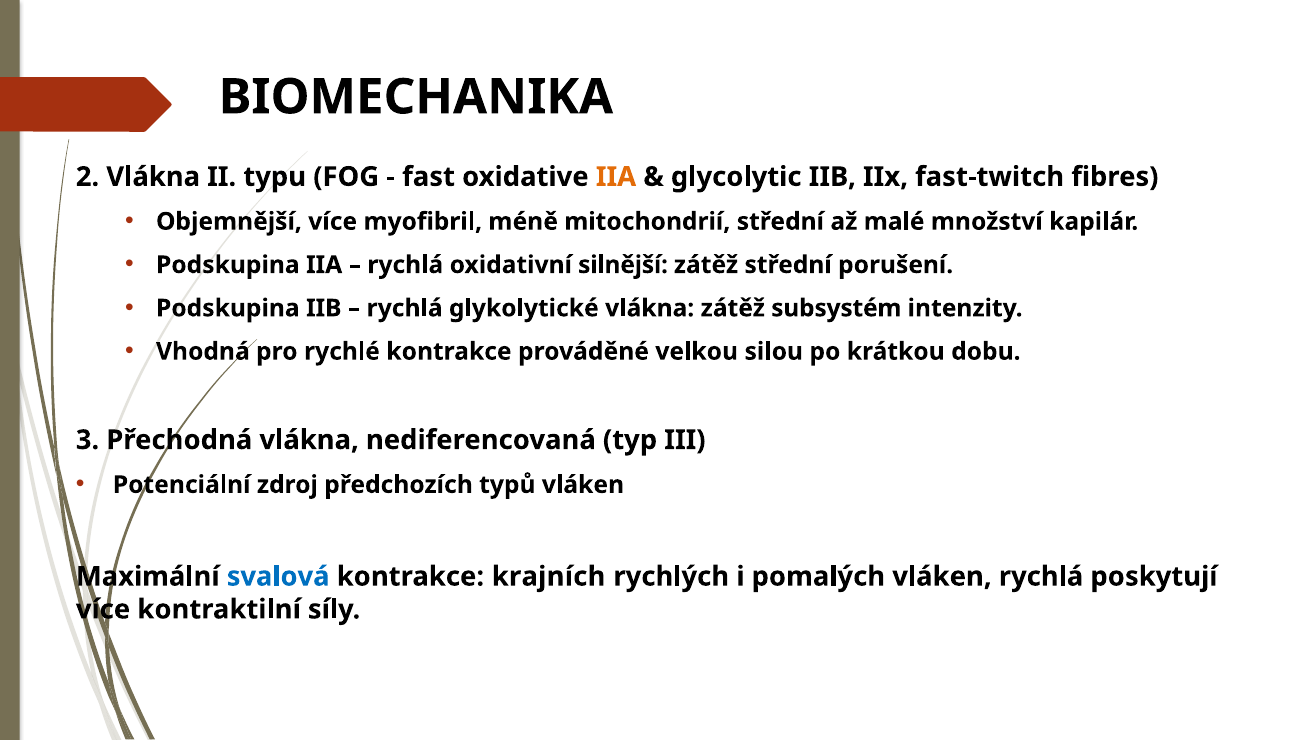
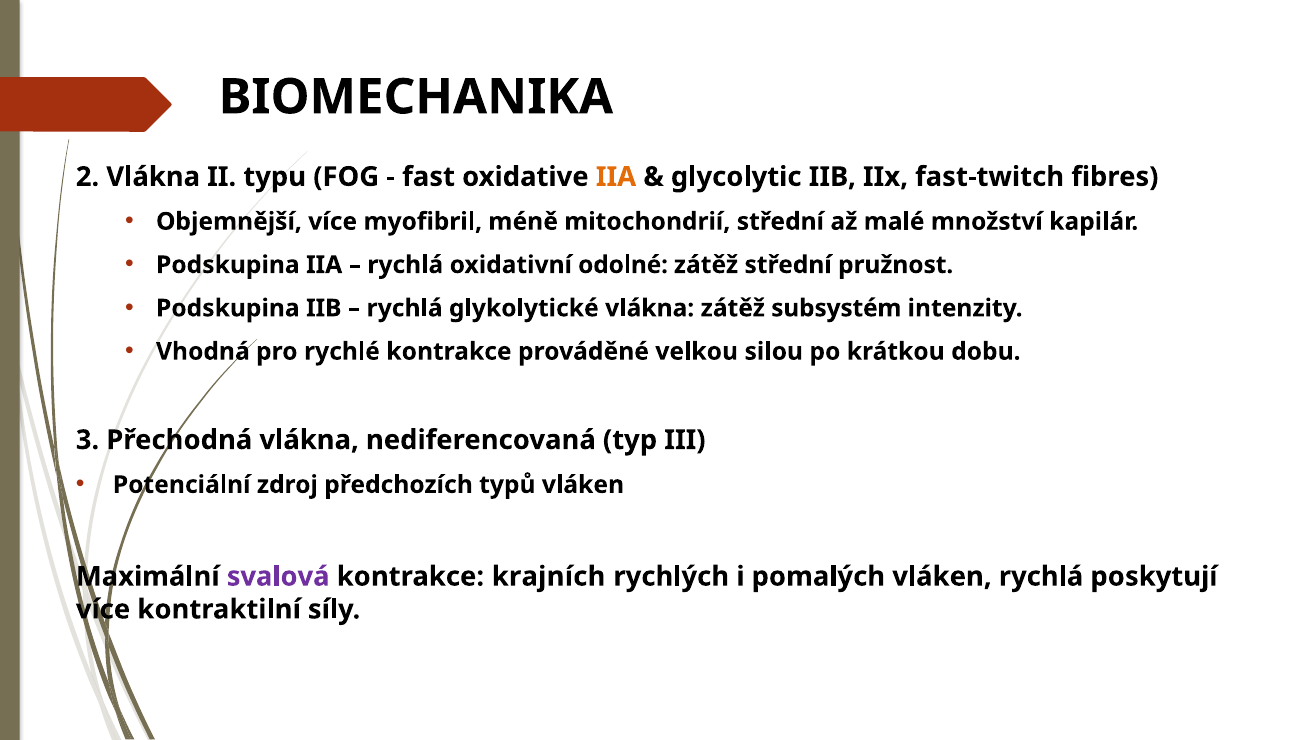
silnější: silnější -> odolné
porušení: porušení -> pružnost
svalová colour: blue -> purple
